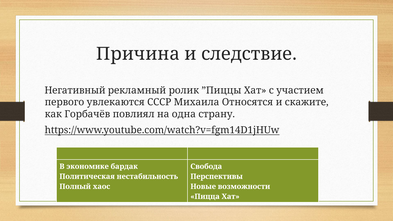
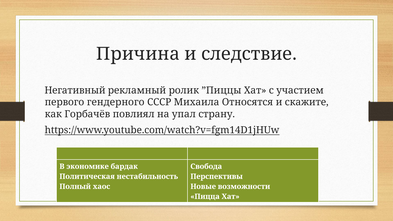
увлекаются: увлекаются -> гендерного
одна: одна -> упал
